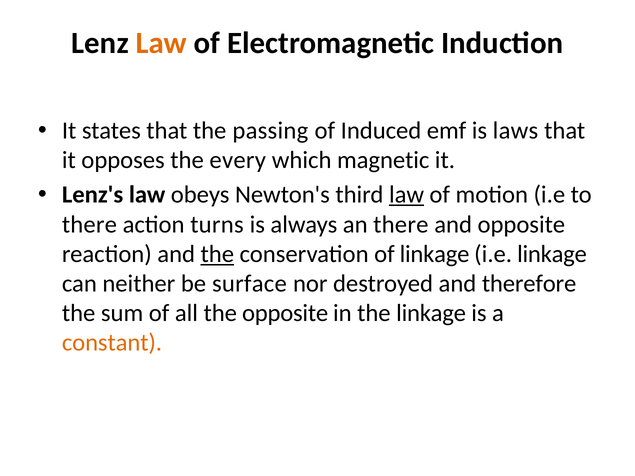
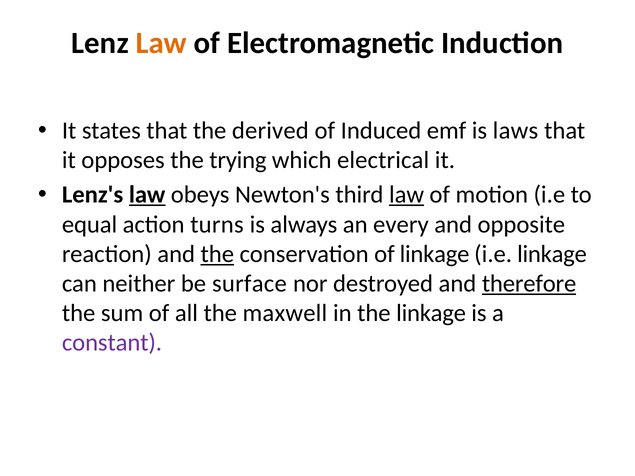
passing: passing -> derived
every: every -> trying
magnetic: magnetic -> electrical
law at (147, 195) underline: none -> present
there at (89, 224): there -> equal
an there: there -> every
therefore underline: none -> present
the opposite: opposite -> maxwell
constant colour: orange -> purple
